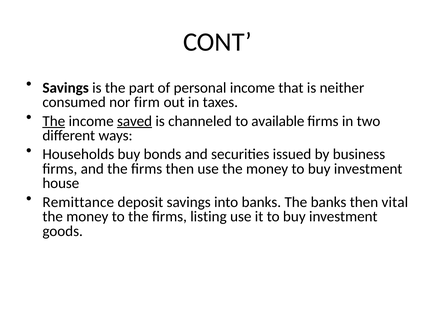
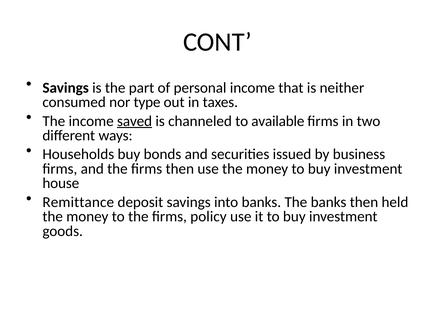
firm: firm -> type
The at (54, 121) underline: present -> none
vital: vital -> held
listing: listing -> policy
